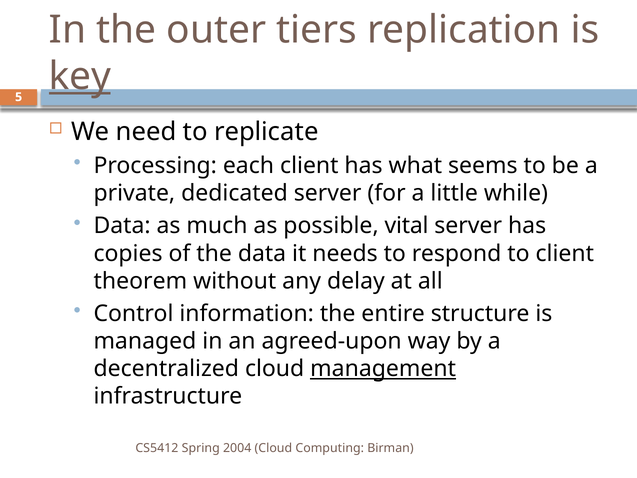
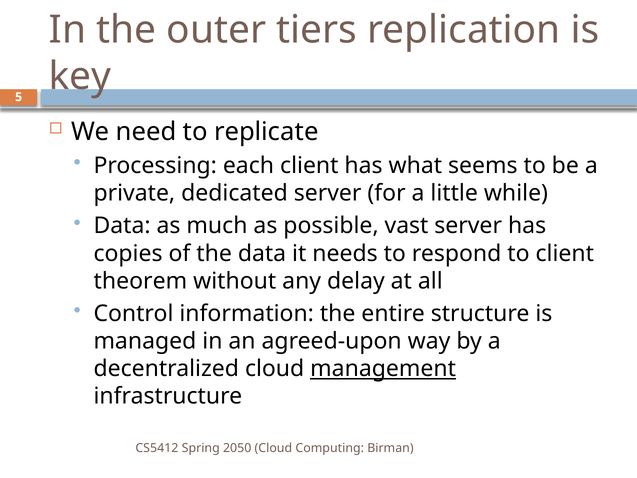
key underline: present -> none
vital: vital -> vast
2004: 2004 -> 2050
